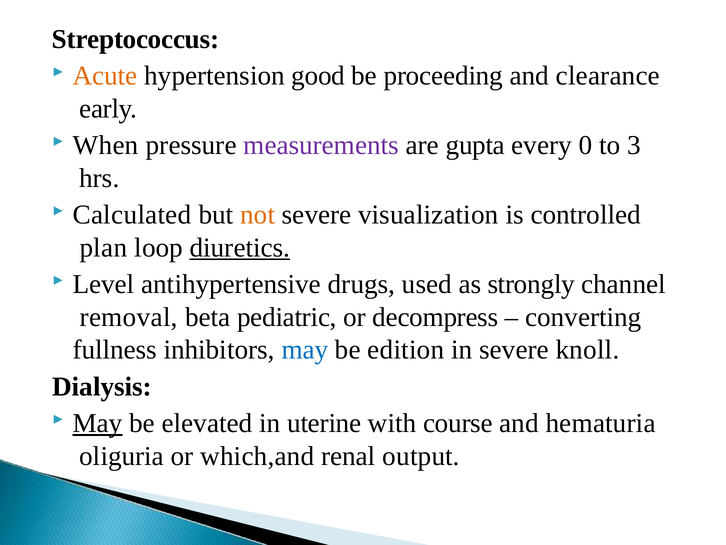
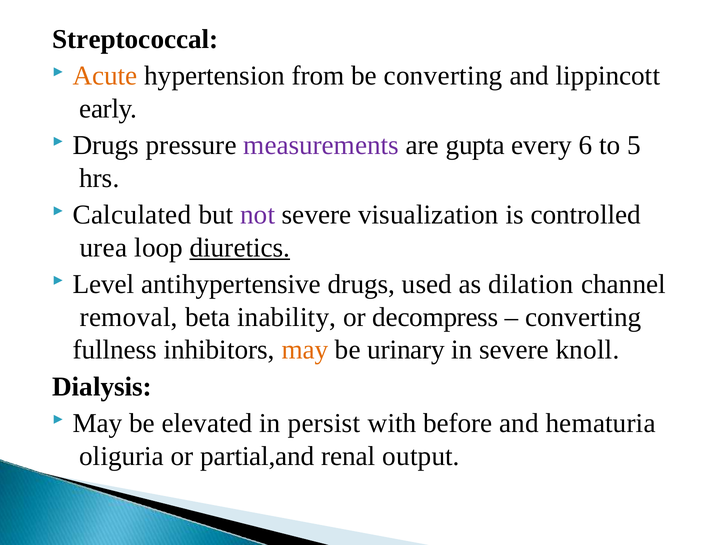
Streptococcus: Streptococcus -> Streptococcal
good: good -> from
be proceeding: proceeding -> converting
clearance: clearance -> lippincott
When at (106, 145): When -> Drugs
0: 0 -> 6
3: 3 -> 5
not colour: orange -> purple
plan: plan -> urea
strongly: strongly -> dilation
pediatric: pediatric -> inability
may at (305, 350) colour: blue -> orange
edition: edition -> urinary
May at (97, 423) underline: present -> none
uterine: uterine -> persist
course: course -> before
which,and: which,and -> partial,and
